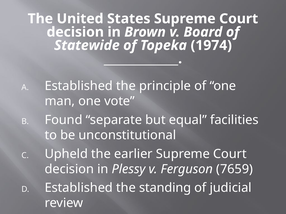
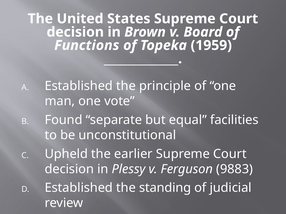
Statewide: Statewide -> Functions
1974: 1974 -> 1959
7659: 7659 -> 9883
